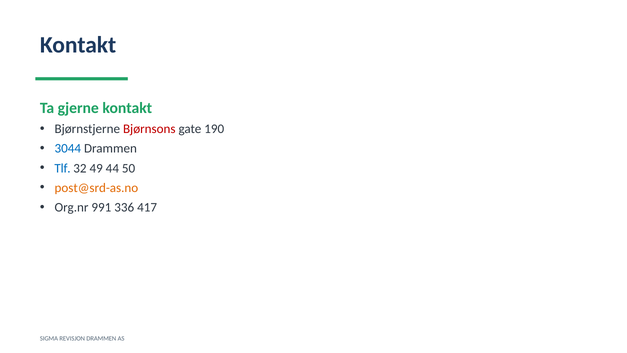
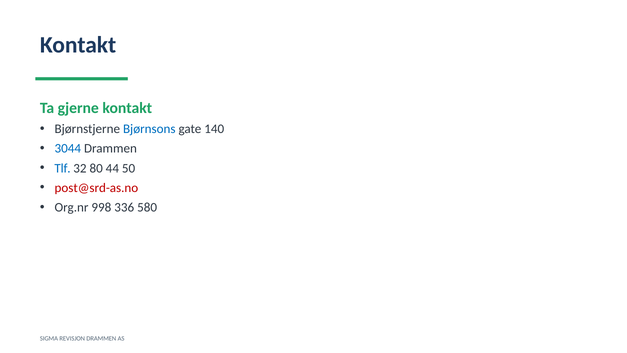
Bjørnsons colour: red -> blue
190: 190 -> 140
49: 49 -> 80
post@srd-as.no colour: orange -> red
991: 991 -> 998
417: 417 -> 580
